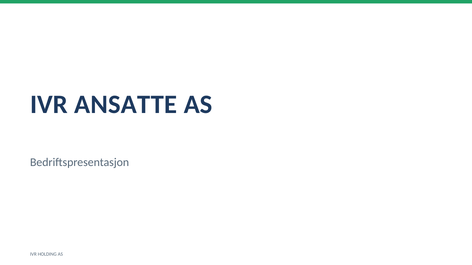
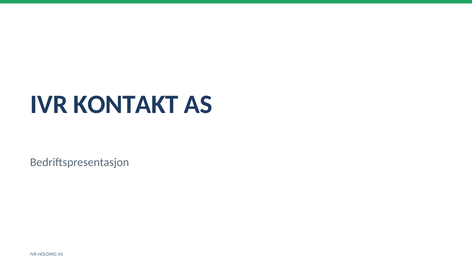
ANSATTE: ANSATTE -> KONTAKT
